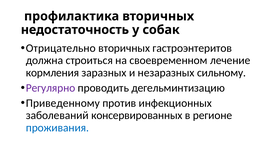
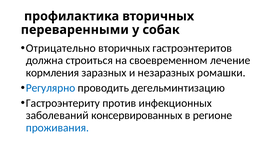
недостаточность: недостаточность -> переваренными
сильному: сильному -> ромашки
Регулярно colour: purple -> blue
Приведенному: Приведенному -> Гастроэнтериту
